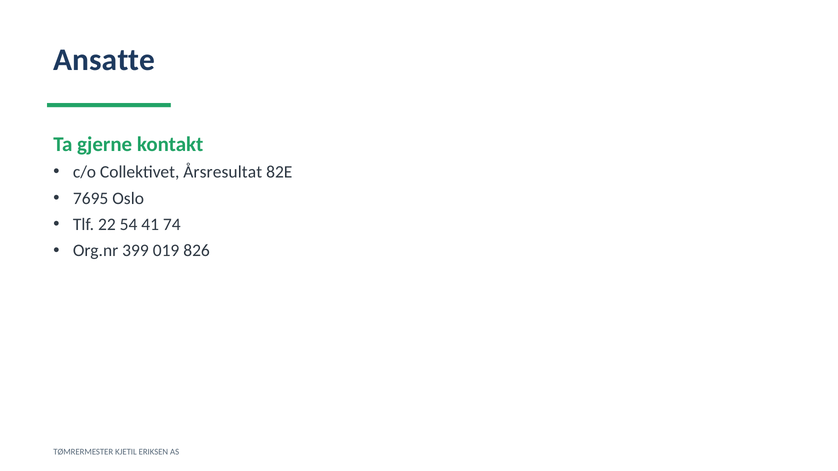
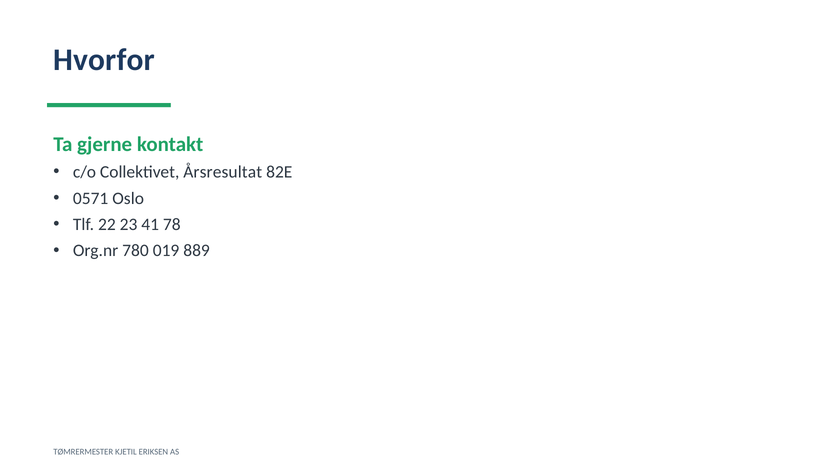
Ansatte: Ansatte -> Hvorfor
7695: 7695 -> 0571
54: 54 -> 23
74: 74 -> 78
399: 399 -> 780
826: 826 -> 889
